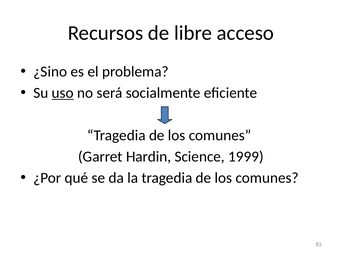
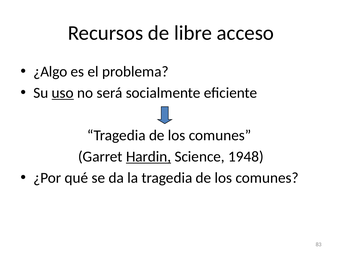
¿Sino: ¿Sino -> ¿Algo
Hardin underline: none -> present
1999: 1999 -> 1948
